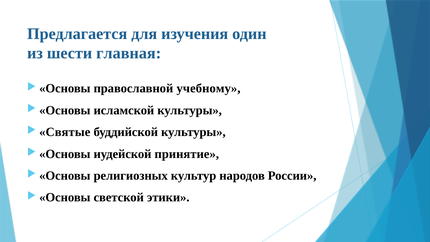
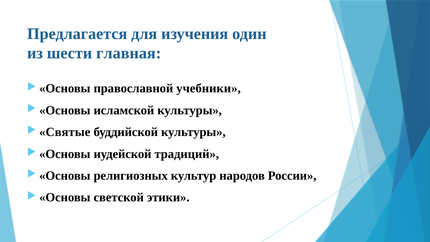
учебному: учебному -> учебники
принятие: принятие -> традиций
